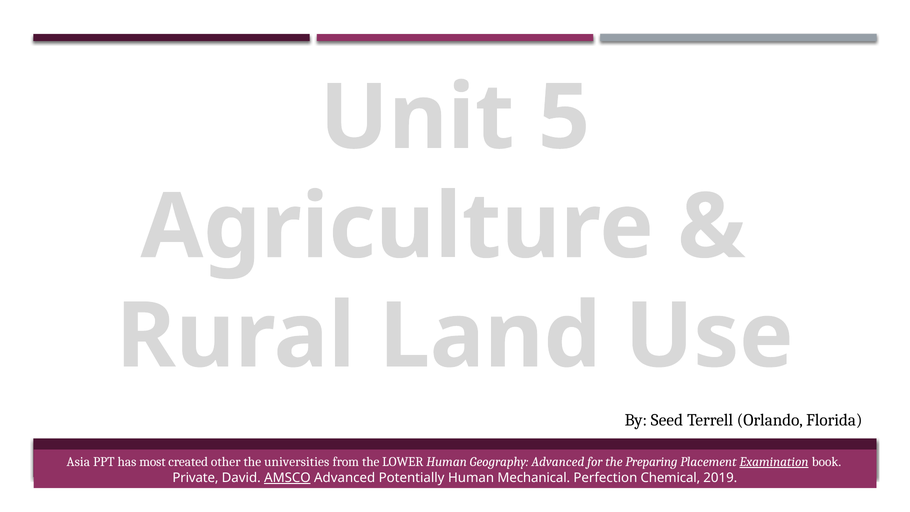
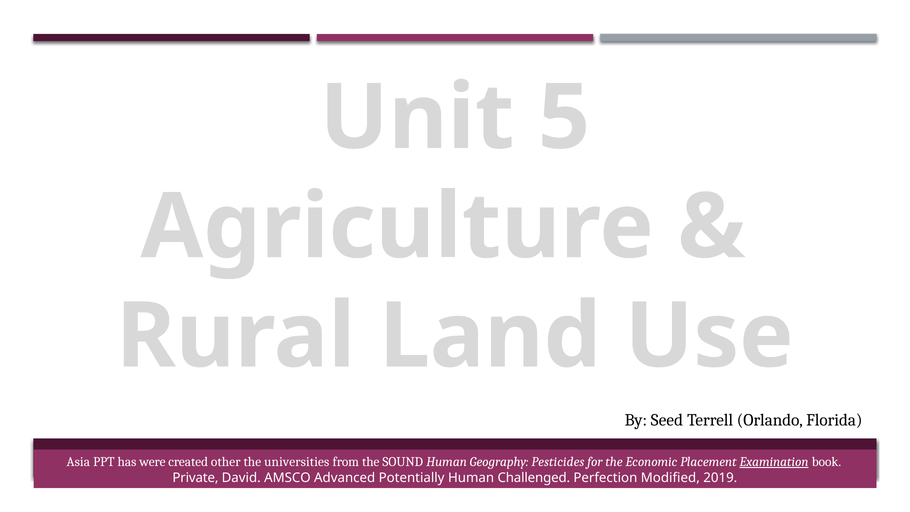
most: most -> were
LOWER: LOWER -> SOUND
Geography Advanced: Advanced -> Pesticides
Preparing: Preparing -> Economic
AMSCO underline: present -> none
Mechanical: Mechanical -> Challenged
Chemical: Chemical -> Modified
